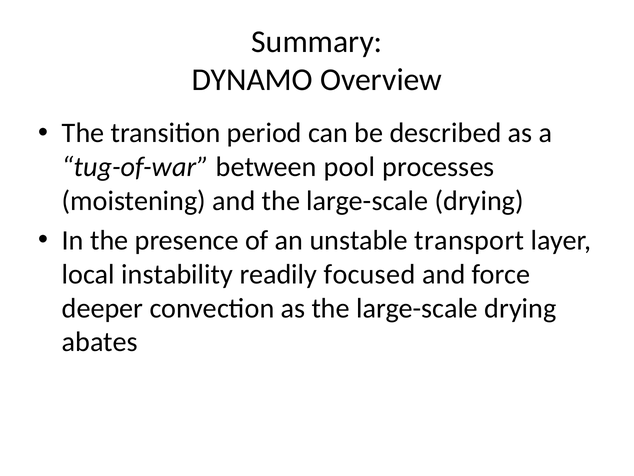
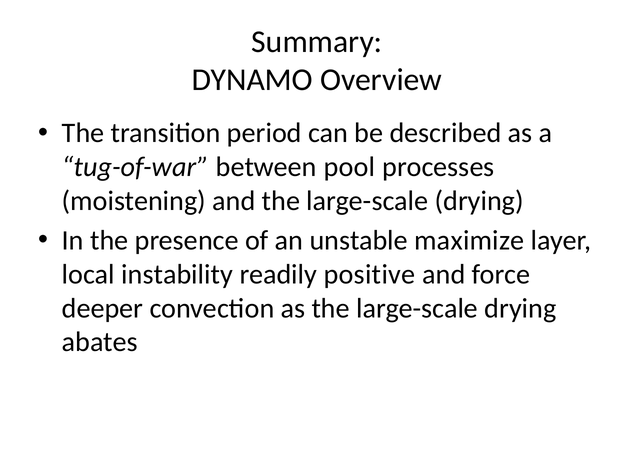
transport: transport -> maximize
focused: focused -> positive
